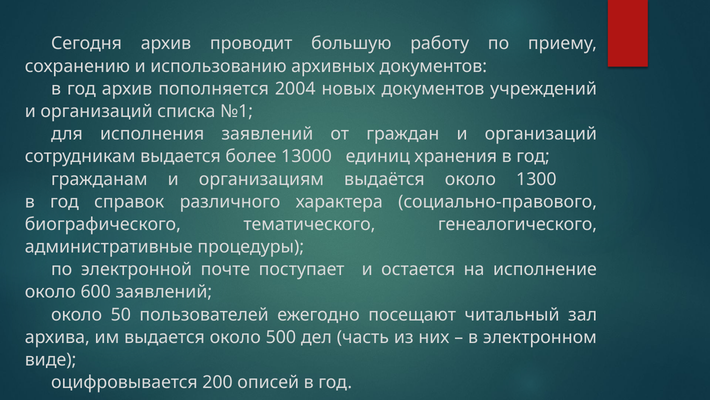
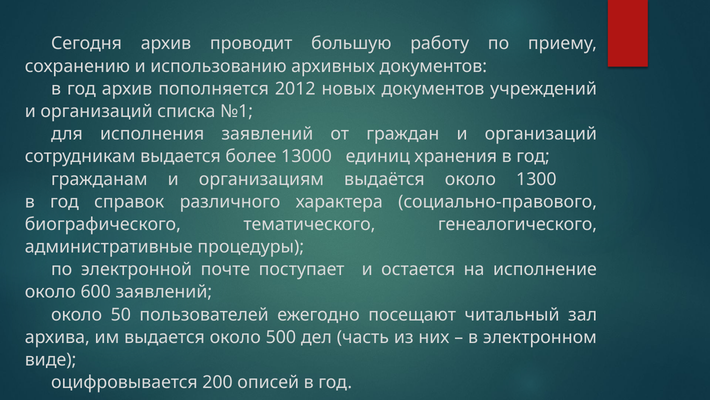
2004: 2004 -> 2012
